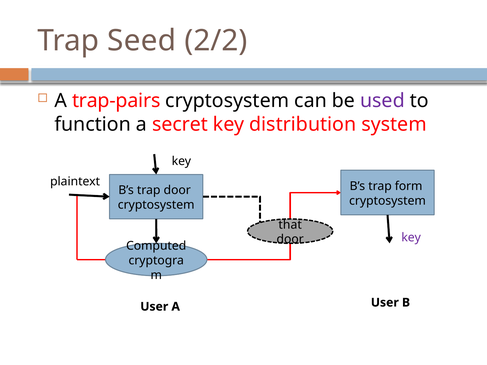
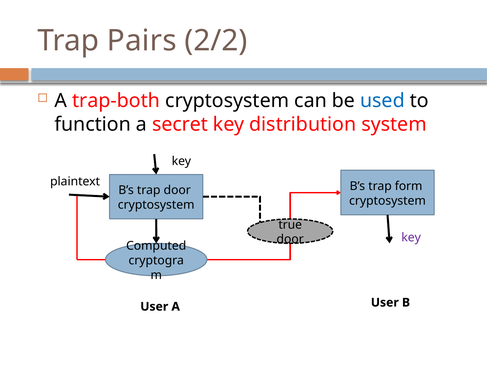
Seed: Seed -> Pairs
trap-pairs: trap-pairs -> trap-both
used colour: purple -> blue
that: that -> true
